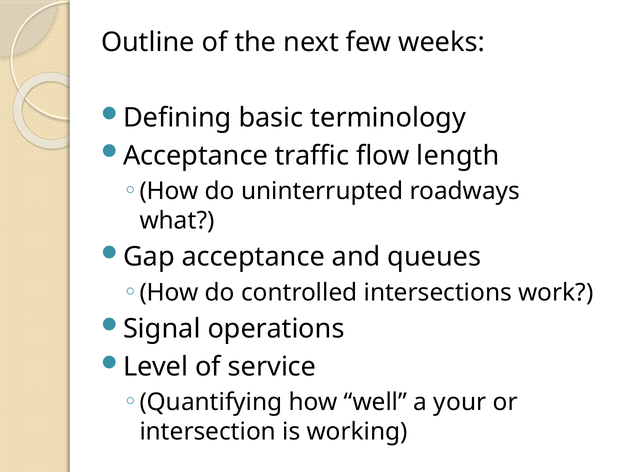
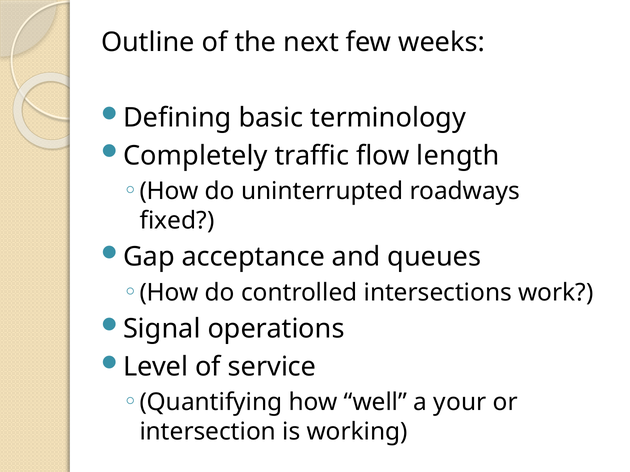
Acceptance at (195, 156): Acceptance -> Completely
what: what -> fixed
